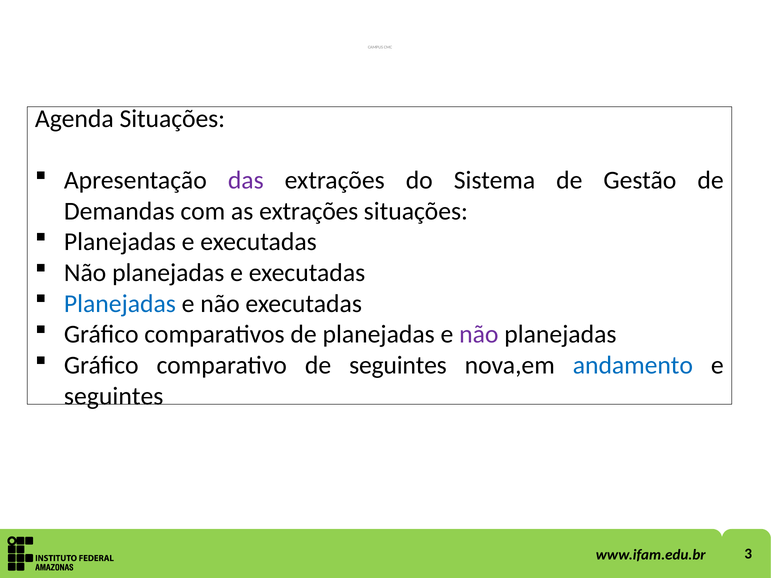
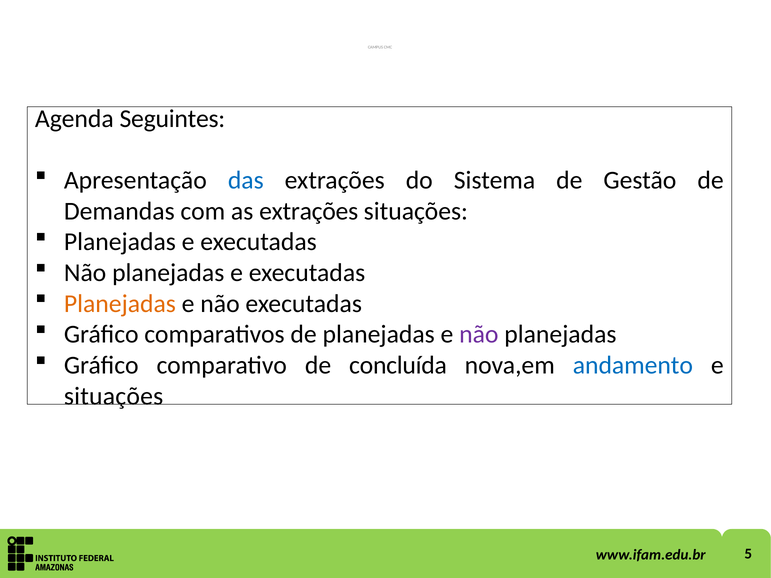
Agenda Situações: Situações -> Seguintes
das colour: purple -> blue
Planejadas at (120, 304) colour: blue -> orange
de seguintes: seguintes -> concluída
seguintes at (114, 396): seguintes -> situações
3: 3 -> 5
